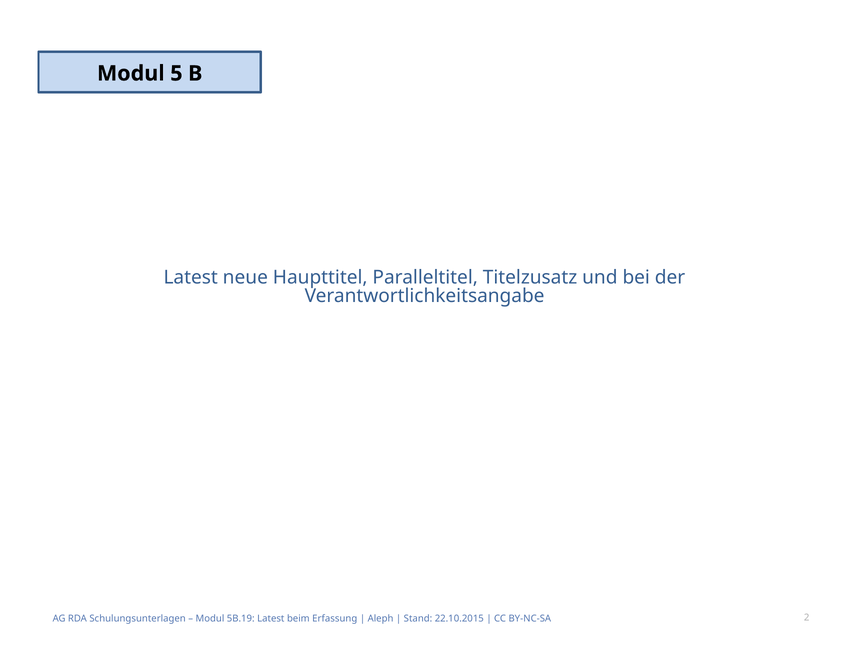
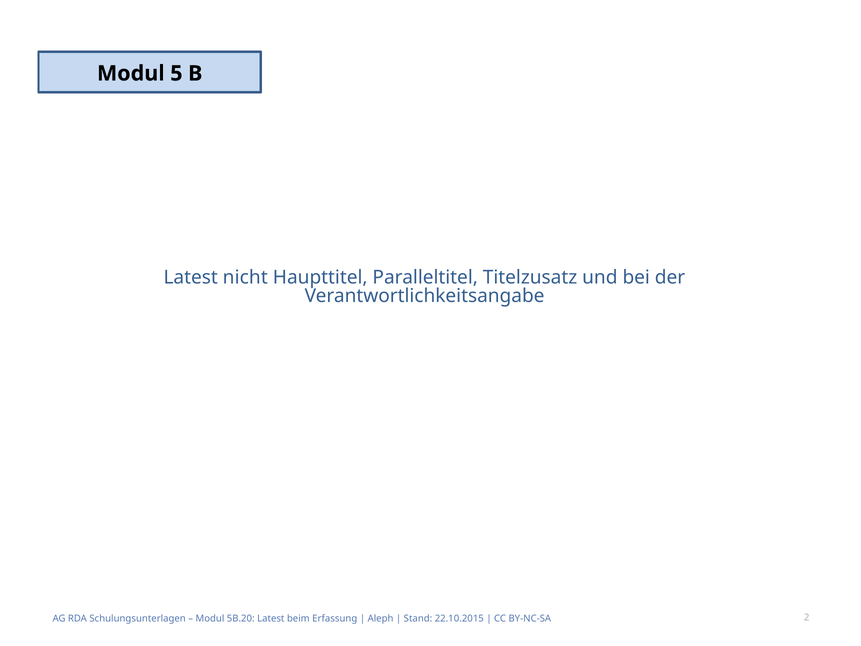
neue: neue -> nicht
5B.19: 5B.19 -> 5B.20
